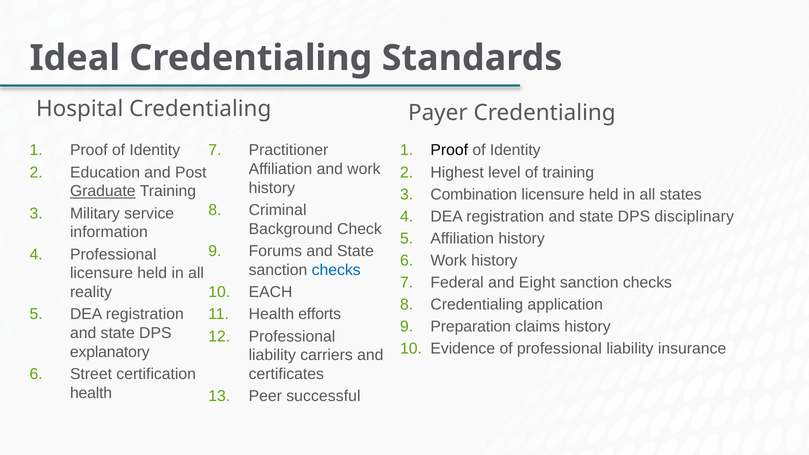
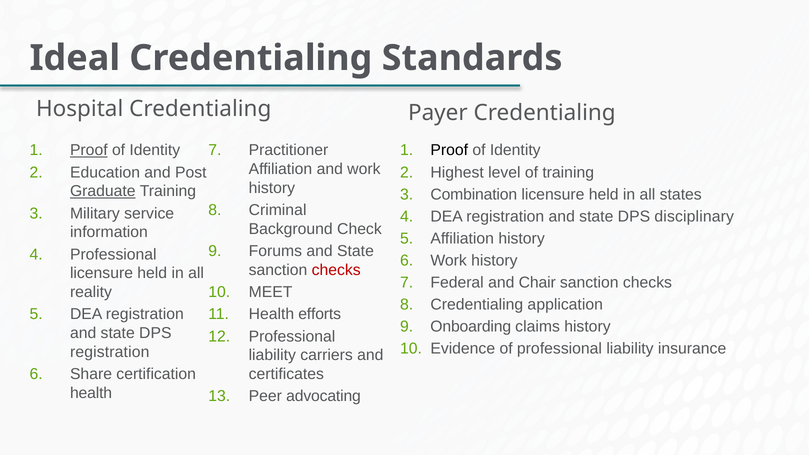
Proof at (89, 150) underline: none -> present
checks at (336, 270) colour: blue -> red
Eight: Eight -> Chair
EACH: EACH -> MEET
Preparation: Preparation -> Onboarding
explanatory at (110, 352): explanatory -> registration
Street: Street -> Share
successful: successful -> advocating
